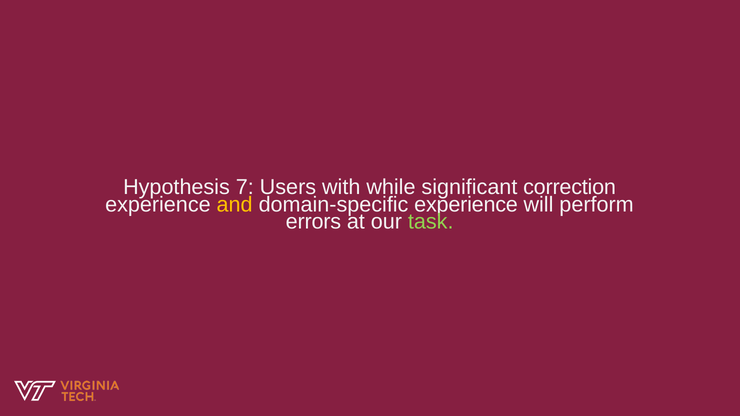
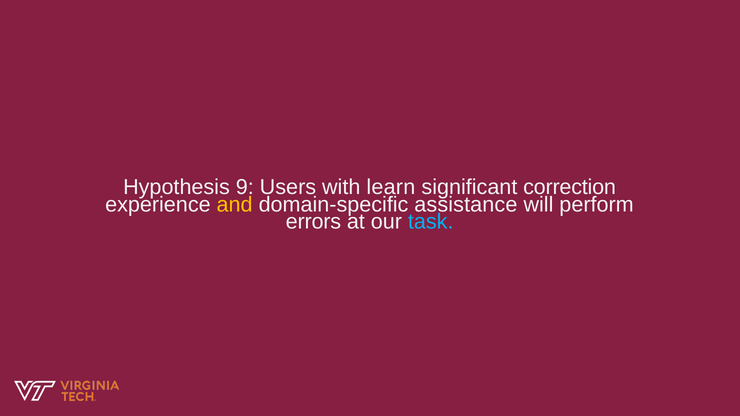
7: 7 -> 9
while: while -> learn
domain-specific experience: experience -> assistance
task colour: light green -> light blue
